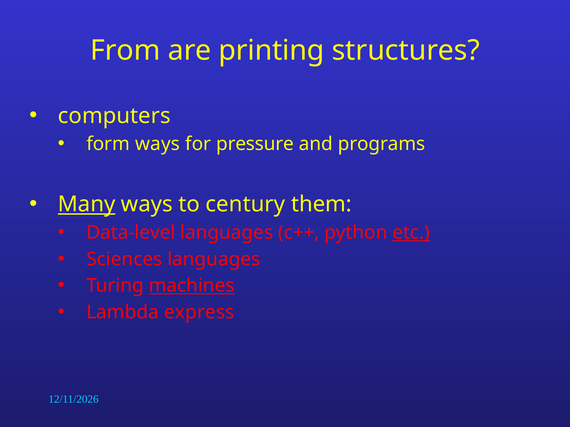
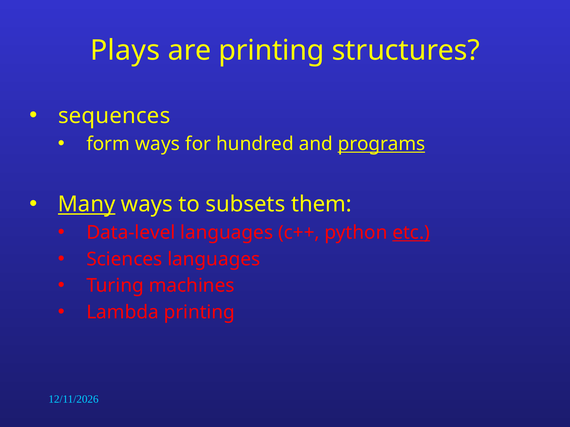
From: From -> Plays
computers: computers -> sequences
pressure: pressure -> hundred
programs underline: none -> present
century: century -> subsets
machines underline: present -> none
Lambda express: express -> printing
